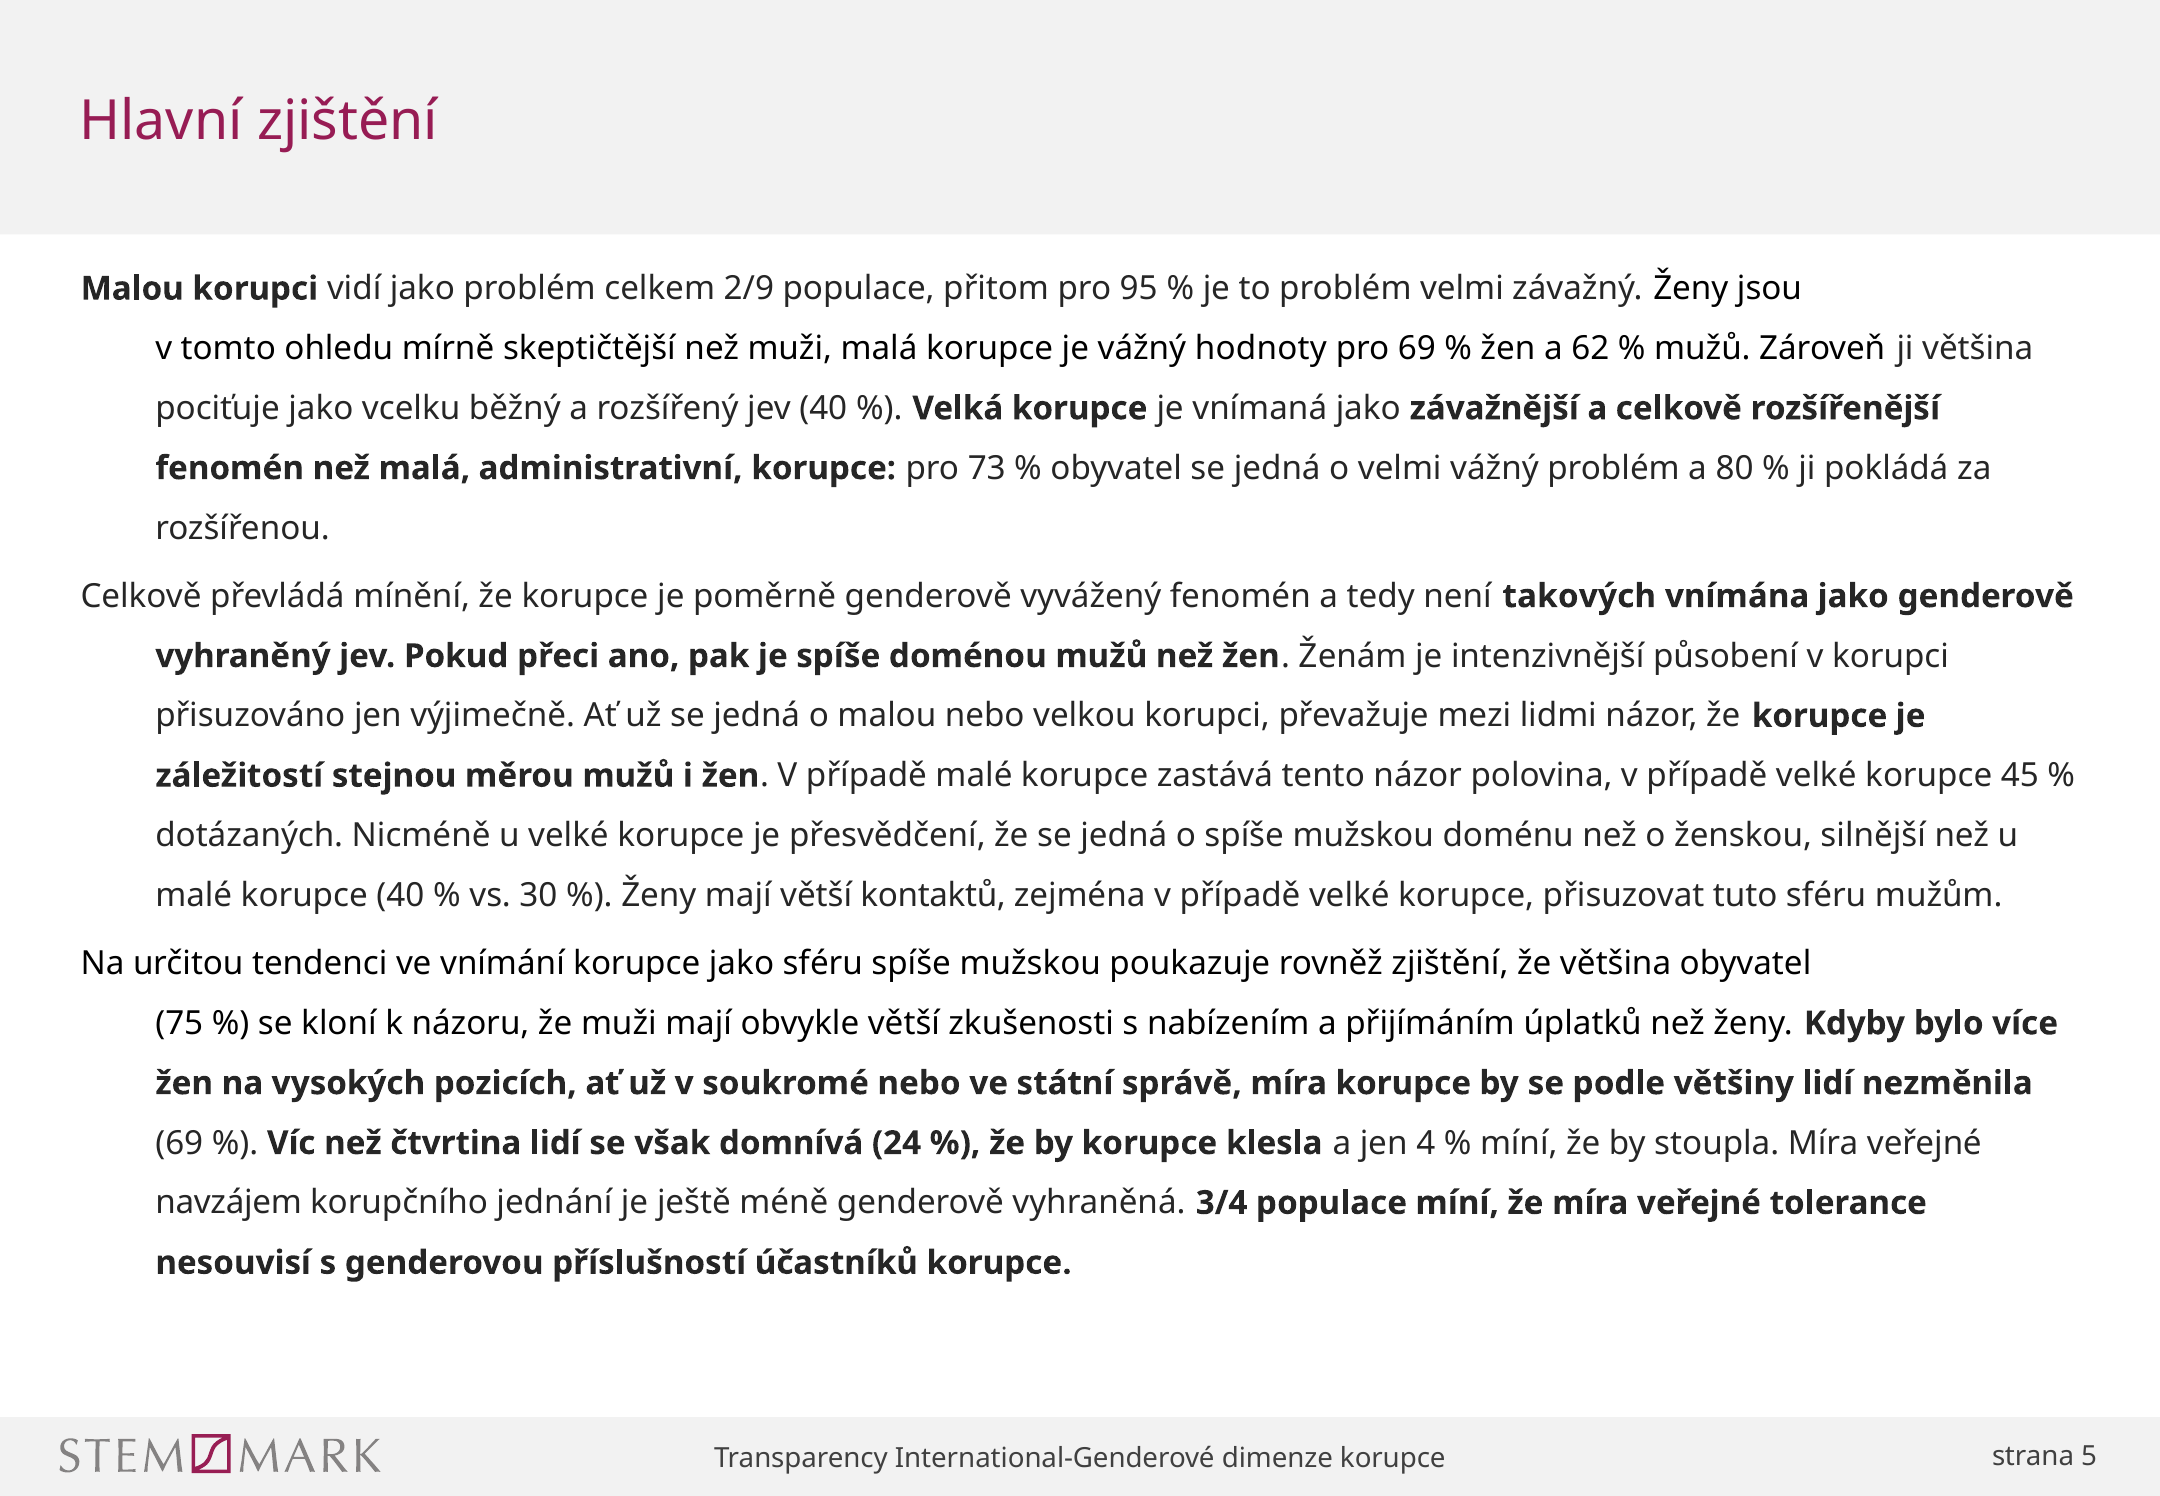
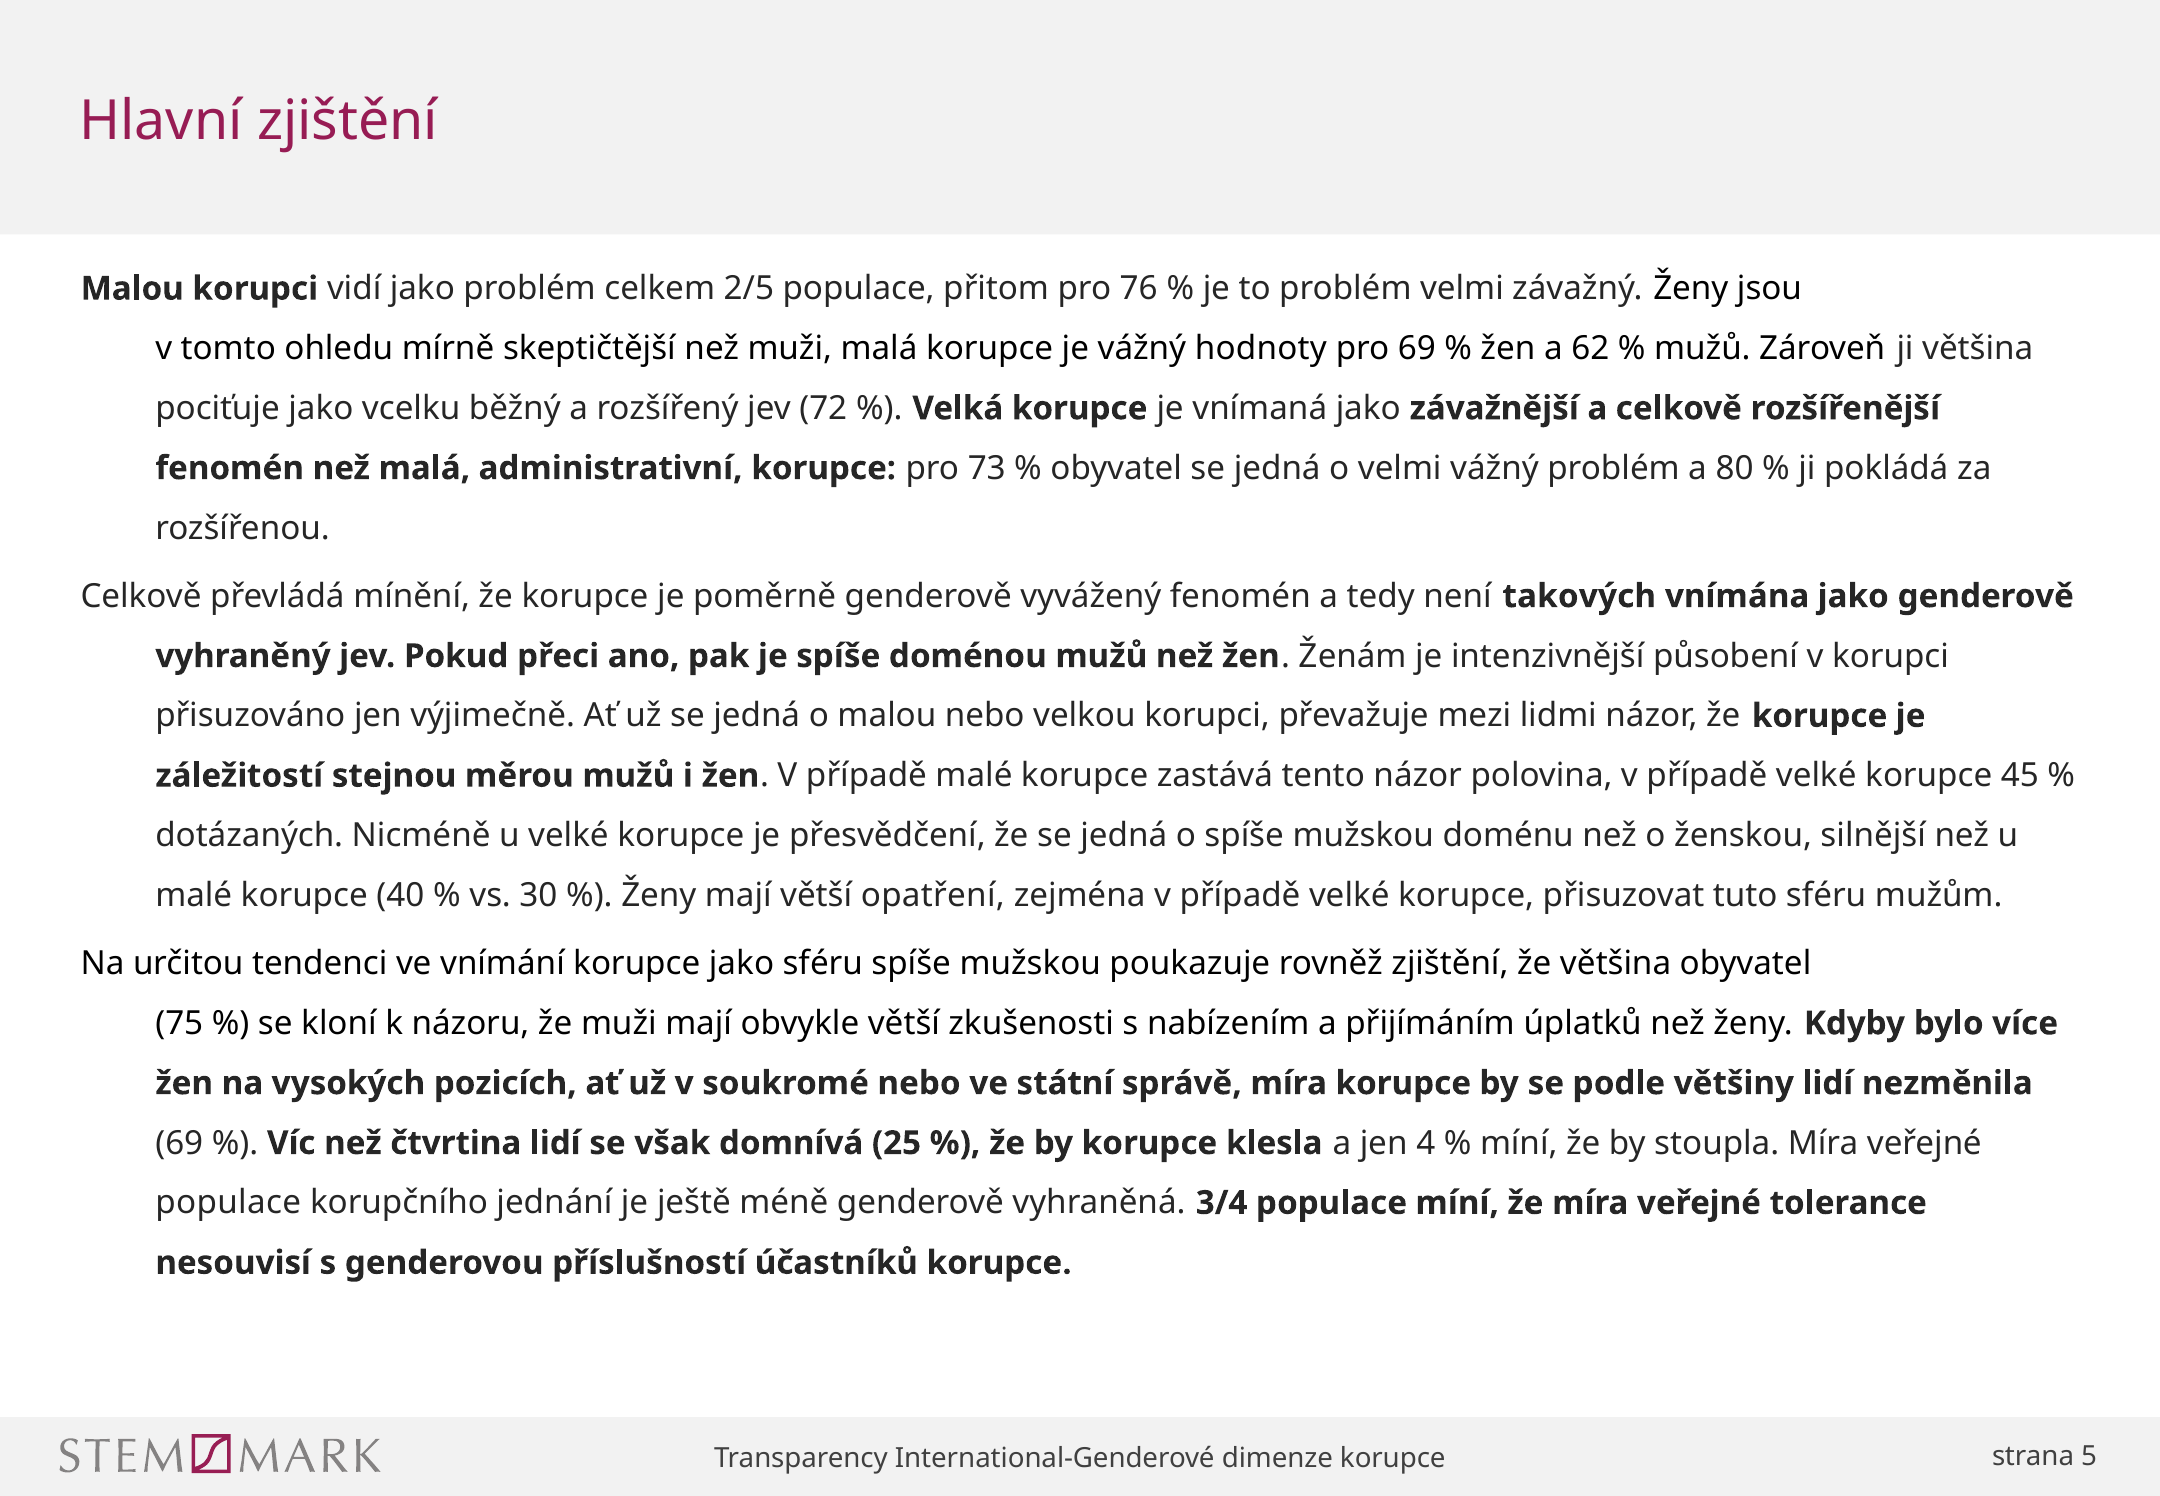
2/9: 2/9 -> 2/5
95: 95 -> 76
jev 40: 40 -> 72
kontaktů: kontaktů -> opatření
24: 24 -> 25
navzájem at (229, 1202): navzájem -> populace
